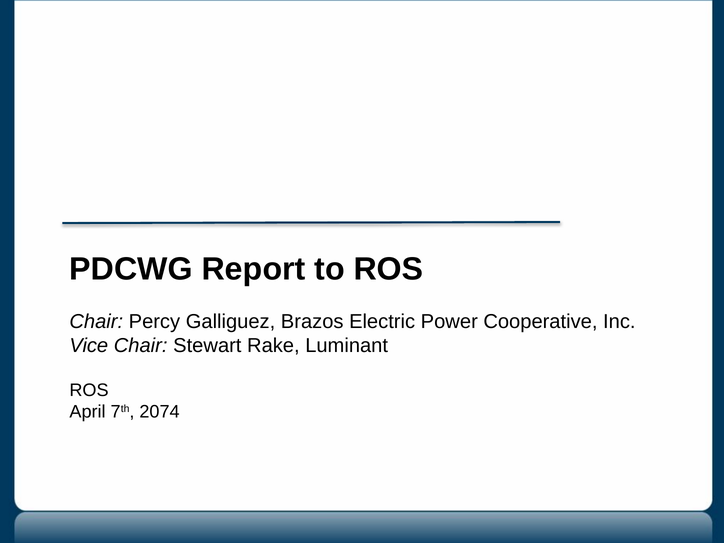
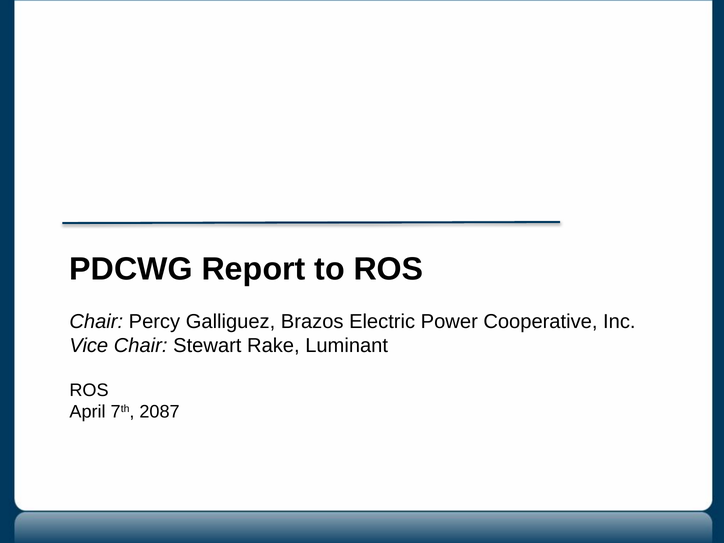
2074: 2074 -> 2087
